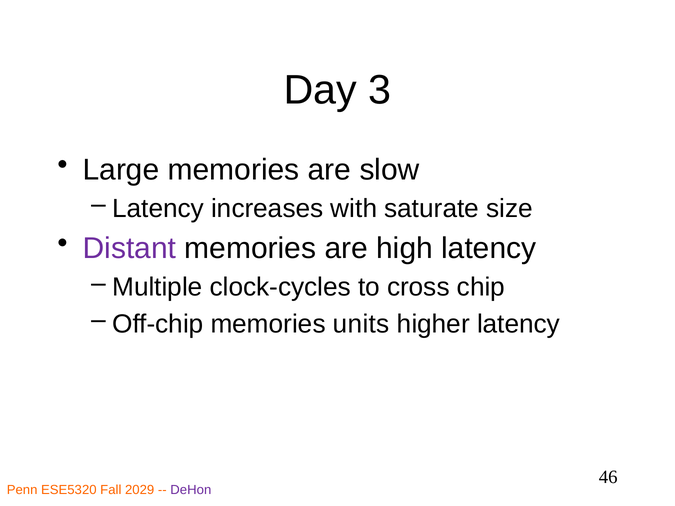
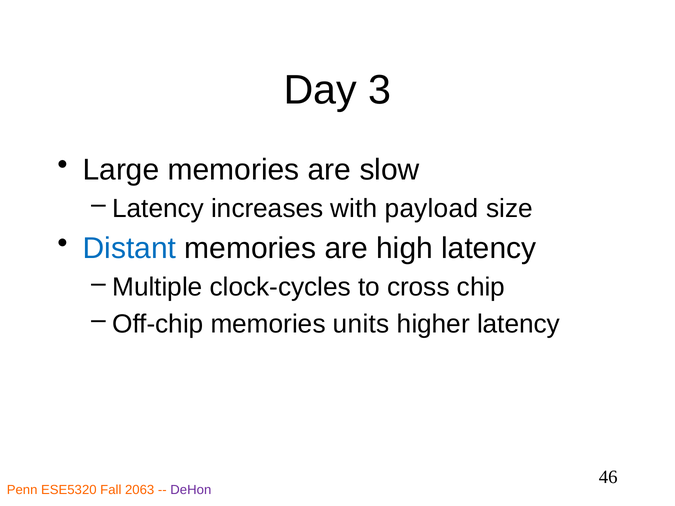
saturate: saturate -> payload
Distant colour: purple -> blue
2029: 2029 -> 2063
